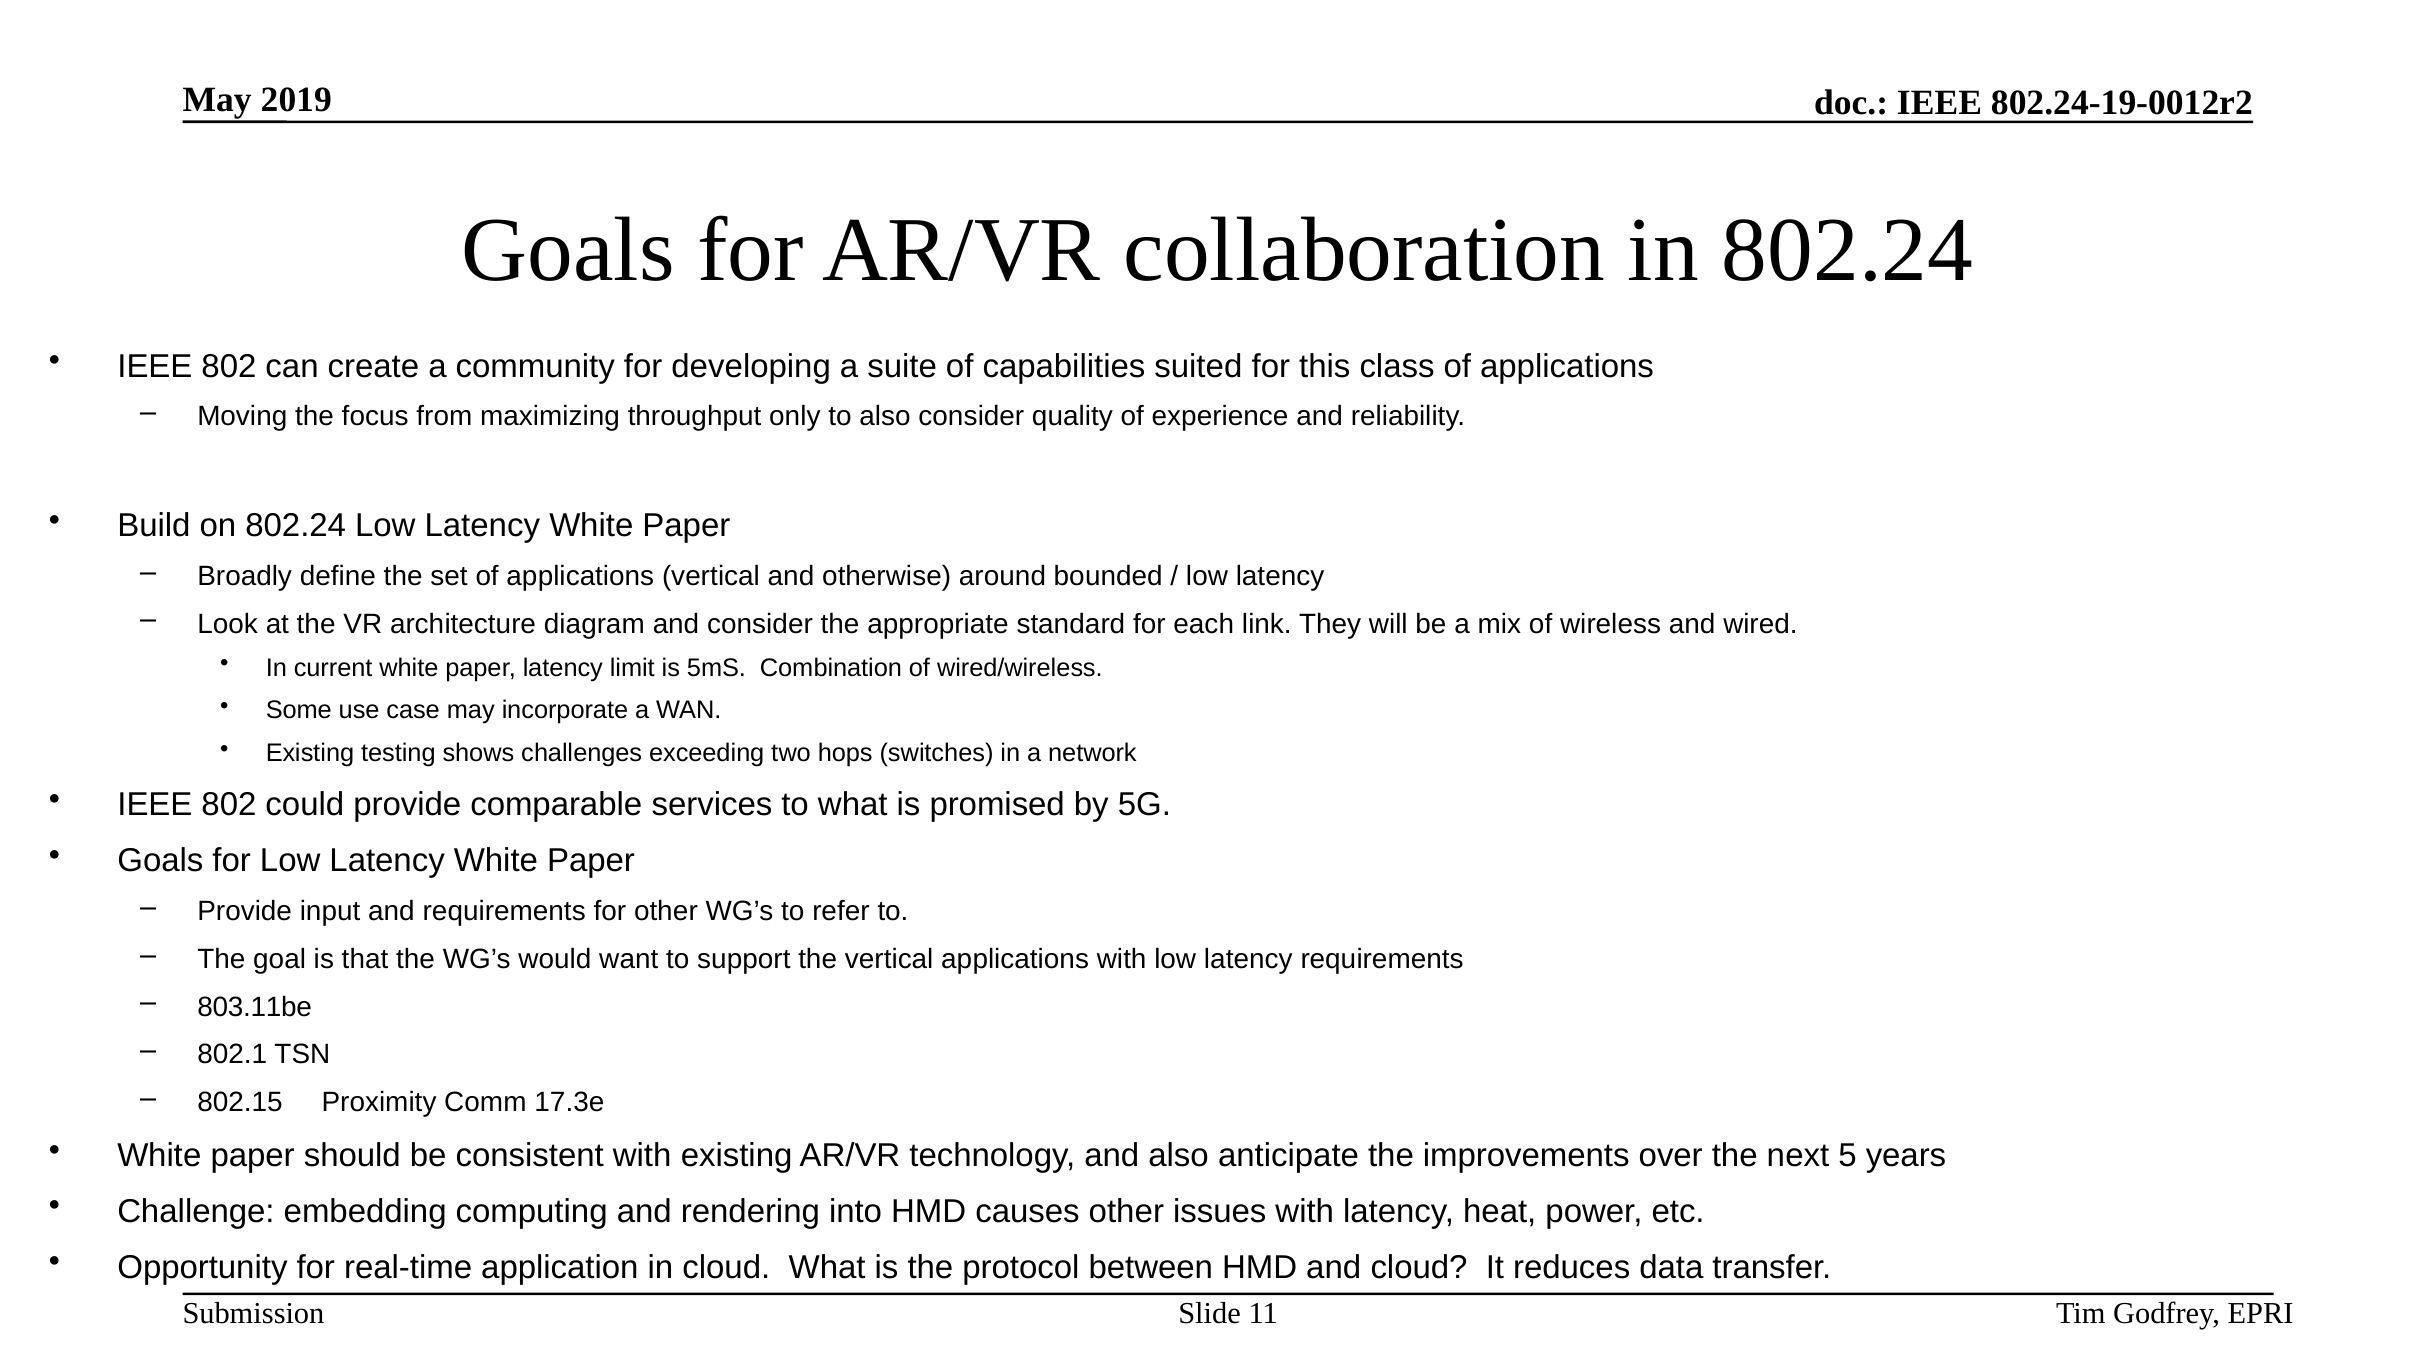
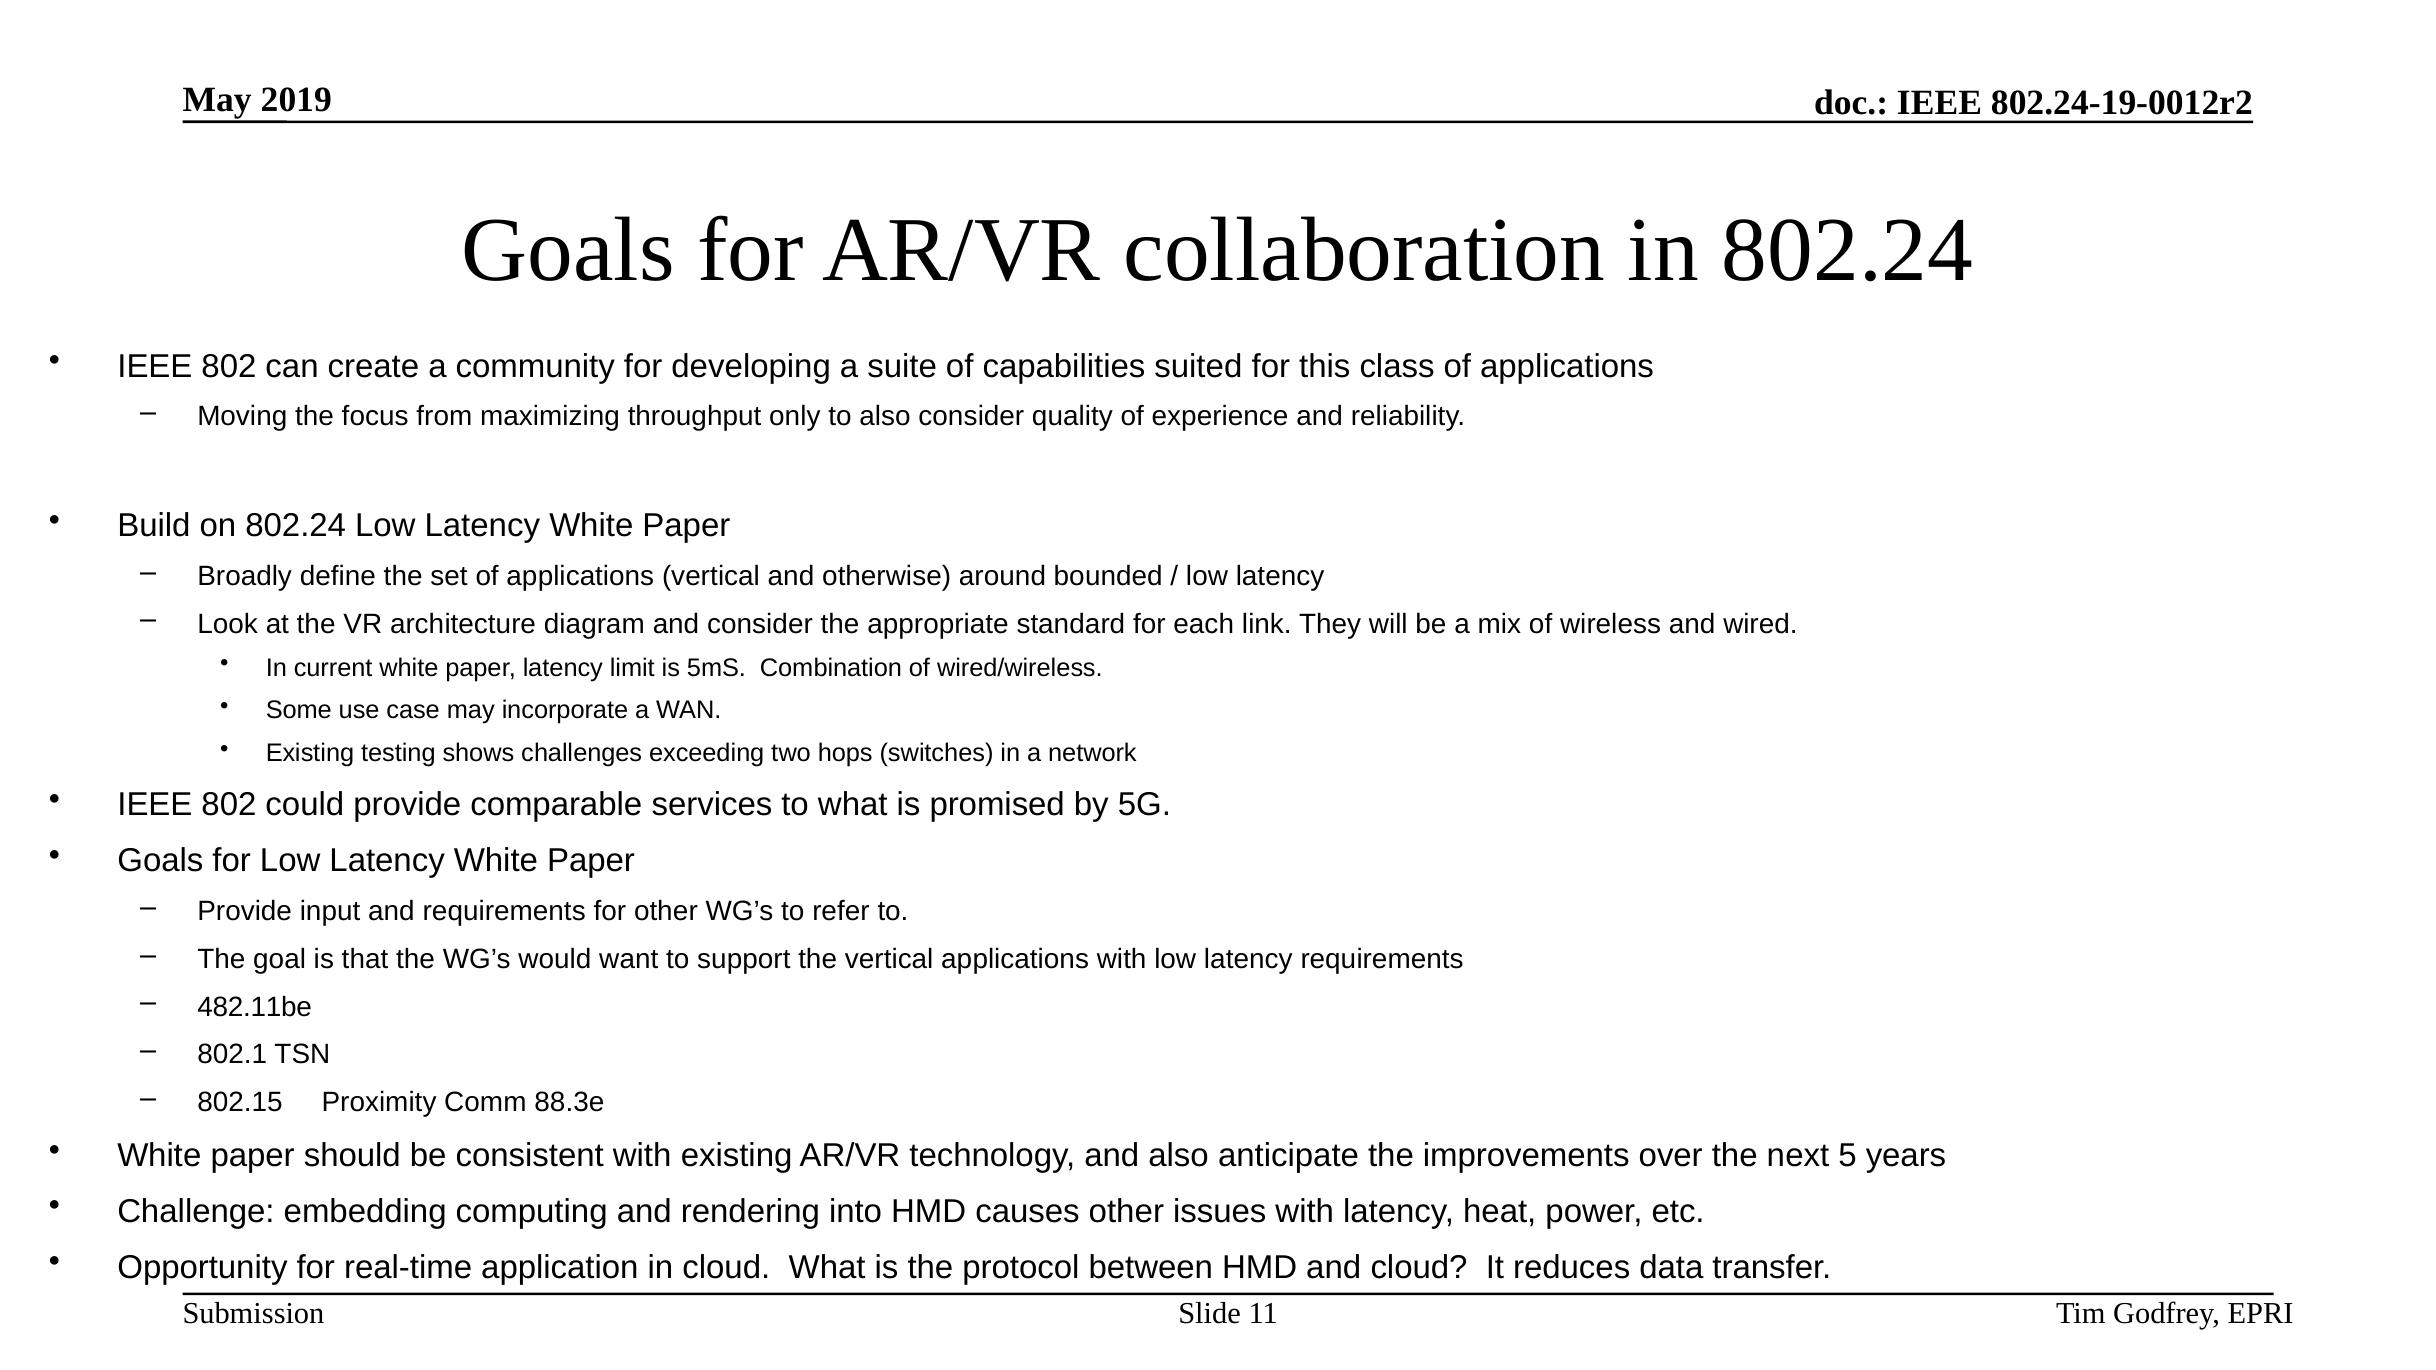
803.11be: 803.11be -> 482.11be
17.3e: 17.3e -> 88.3e
